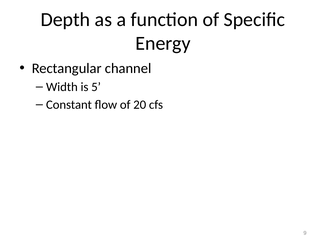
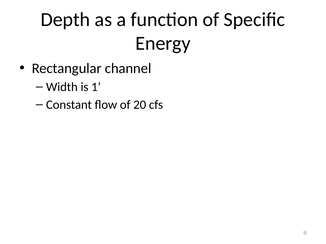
5: 5 -> 1
